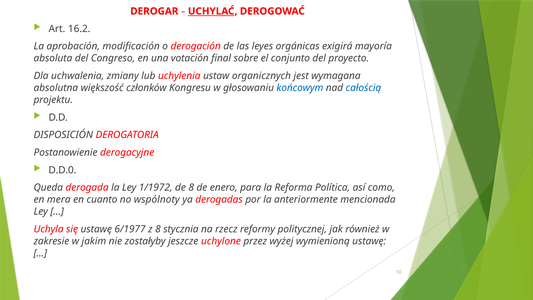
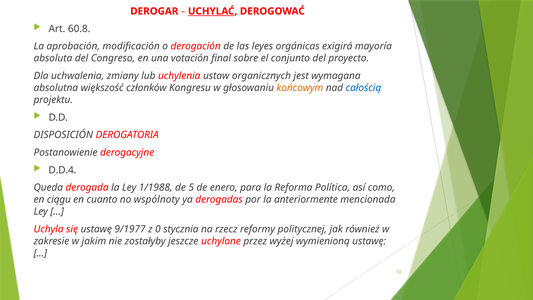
16.2: 16.2 -> 60.8
końcowym colour: blue -> orange
D.D.0: D.D.0 -> D.D.4
1/1972: 1/1972 -> 1/1988
de 8: 8 -> 5
mera: mera -> ciągu
6/1977: 6/1977 -> 9/1977
z 8: 8 -> 0
